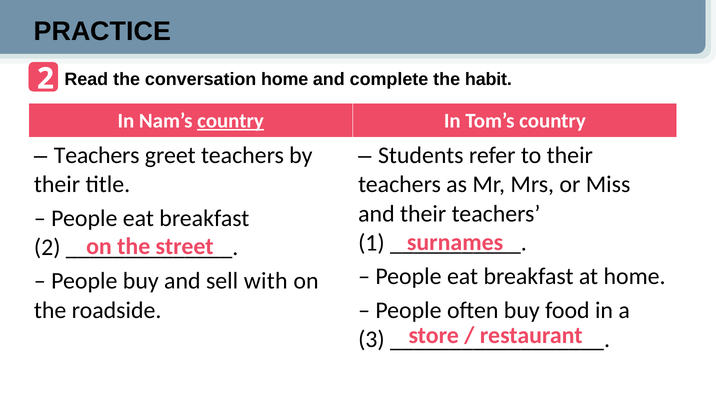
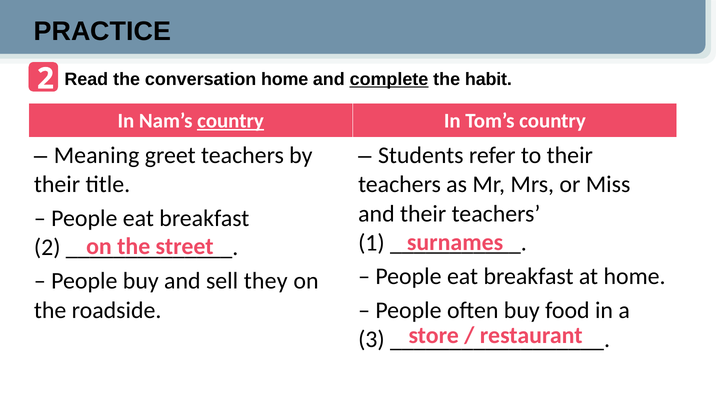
complete underline: none -> present
Teachers at (97, 155): Teachers -> Meaning
with: with -> they
